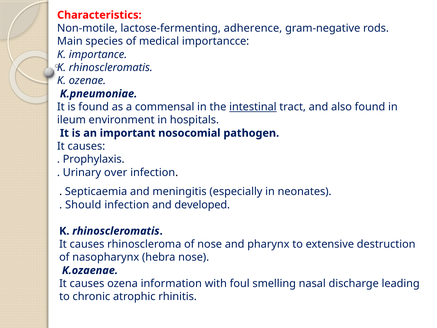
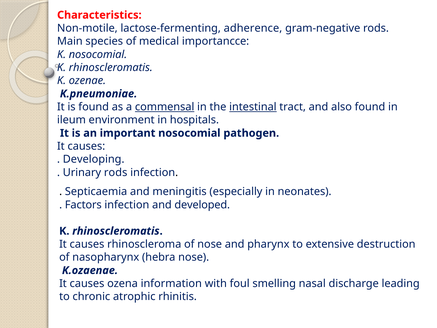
K importance: importance -> nosocomial
commensal underline: none -> present
Prophylaxis: Prophylaxis -> Developing
Urinary over: over -> rods
Should: Should -> Factors
